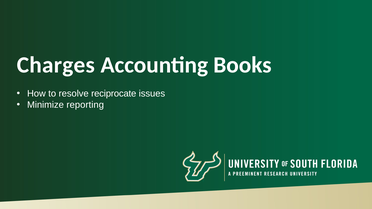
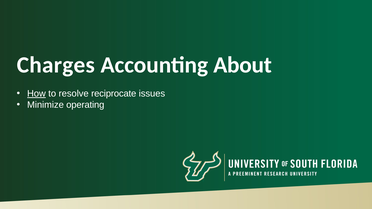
Books: Books -> About
How underline: none -> present
reporting: reporting -> operating
